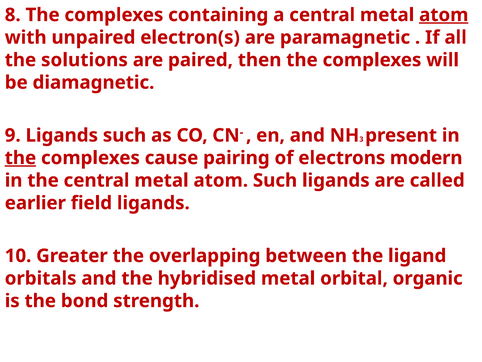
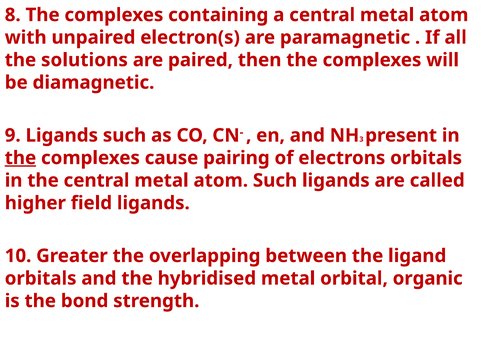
atom at (444, 15) underline: present -> none
electrons modern: modern -> orbitals
earlier: earlier -> higher
